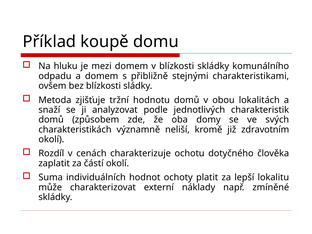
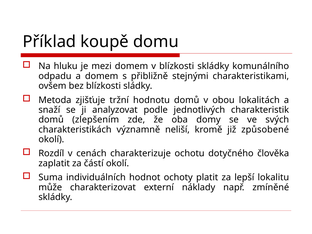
způsobem: způsobem -> zlepšením
zdravotním: zdravotním -> způsobené
